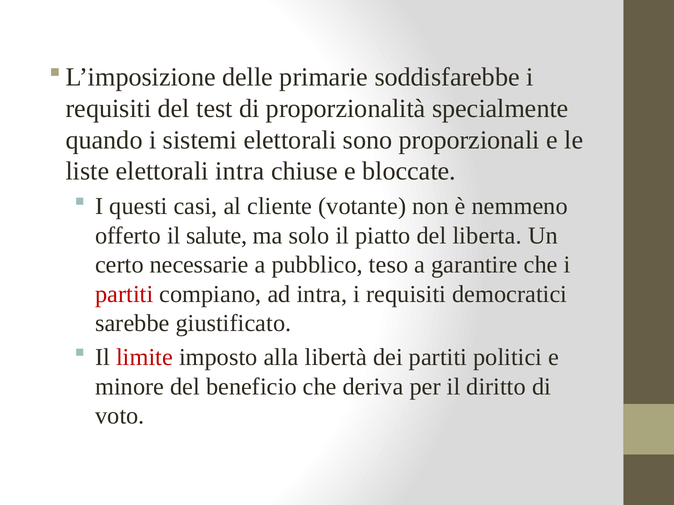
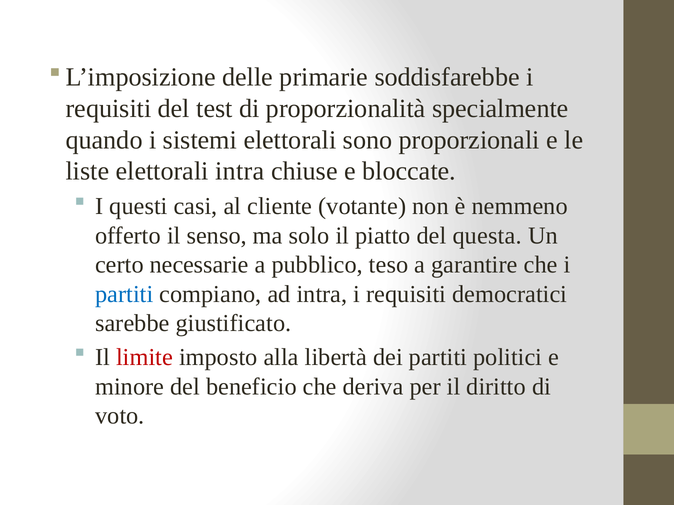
salute: salute -> senso
liberta: liberta -> questa
partiti at (124, 294) colour: red -> blue
